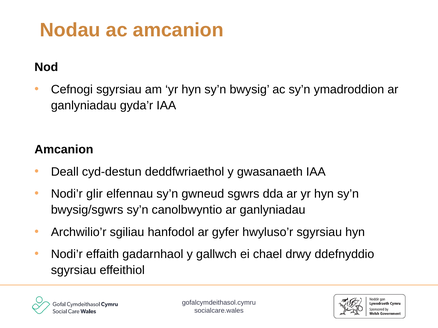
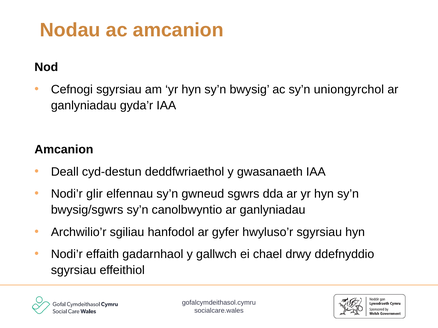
ymadroddion: ymadroddion -> uniongyrchol
